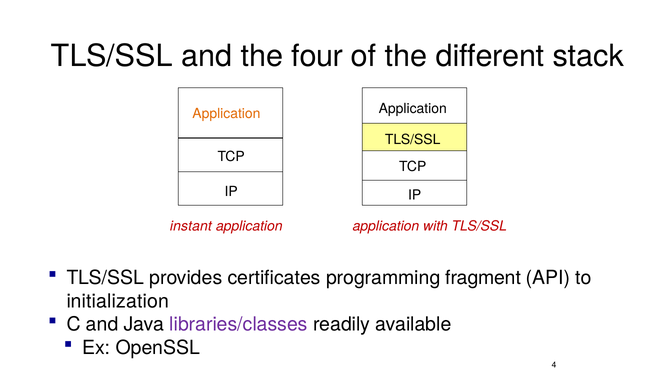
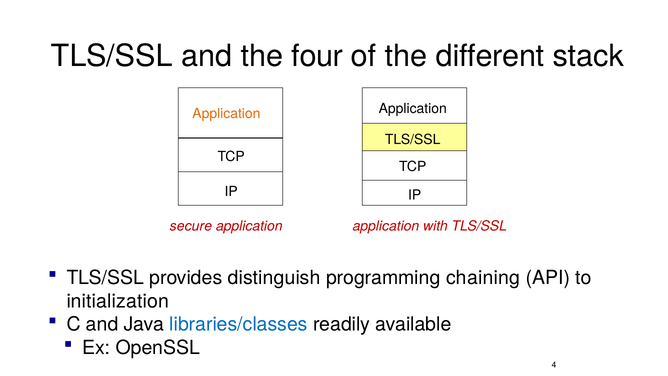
instant: instant -> secure
certificates: certificates -> distinguish
fragment: fragment -> chaining
libraries/classes colour: purple -> blue
